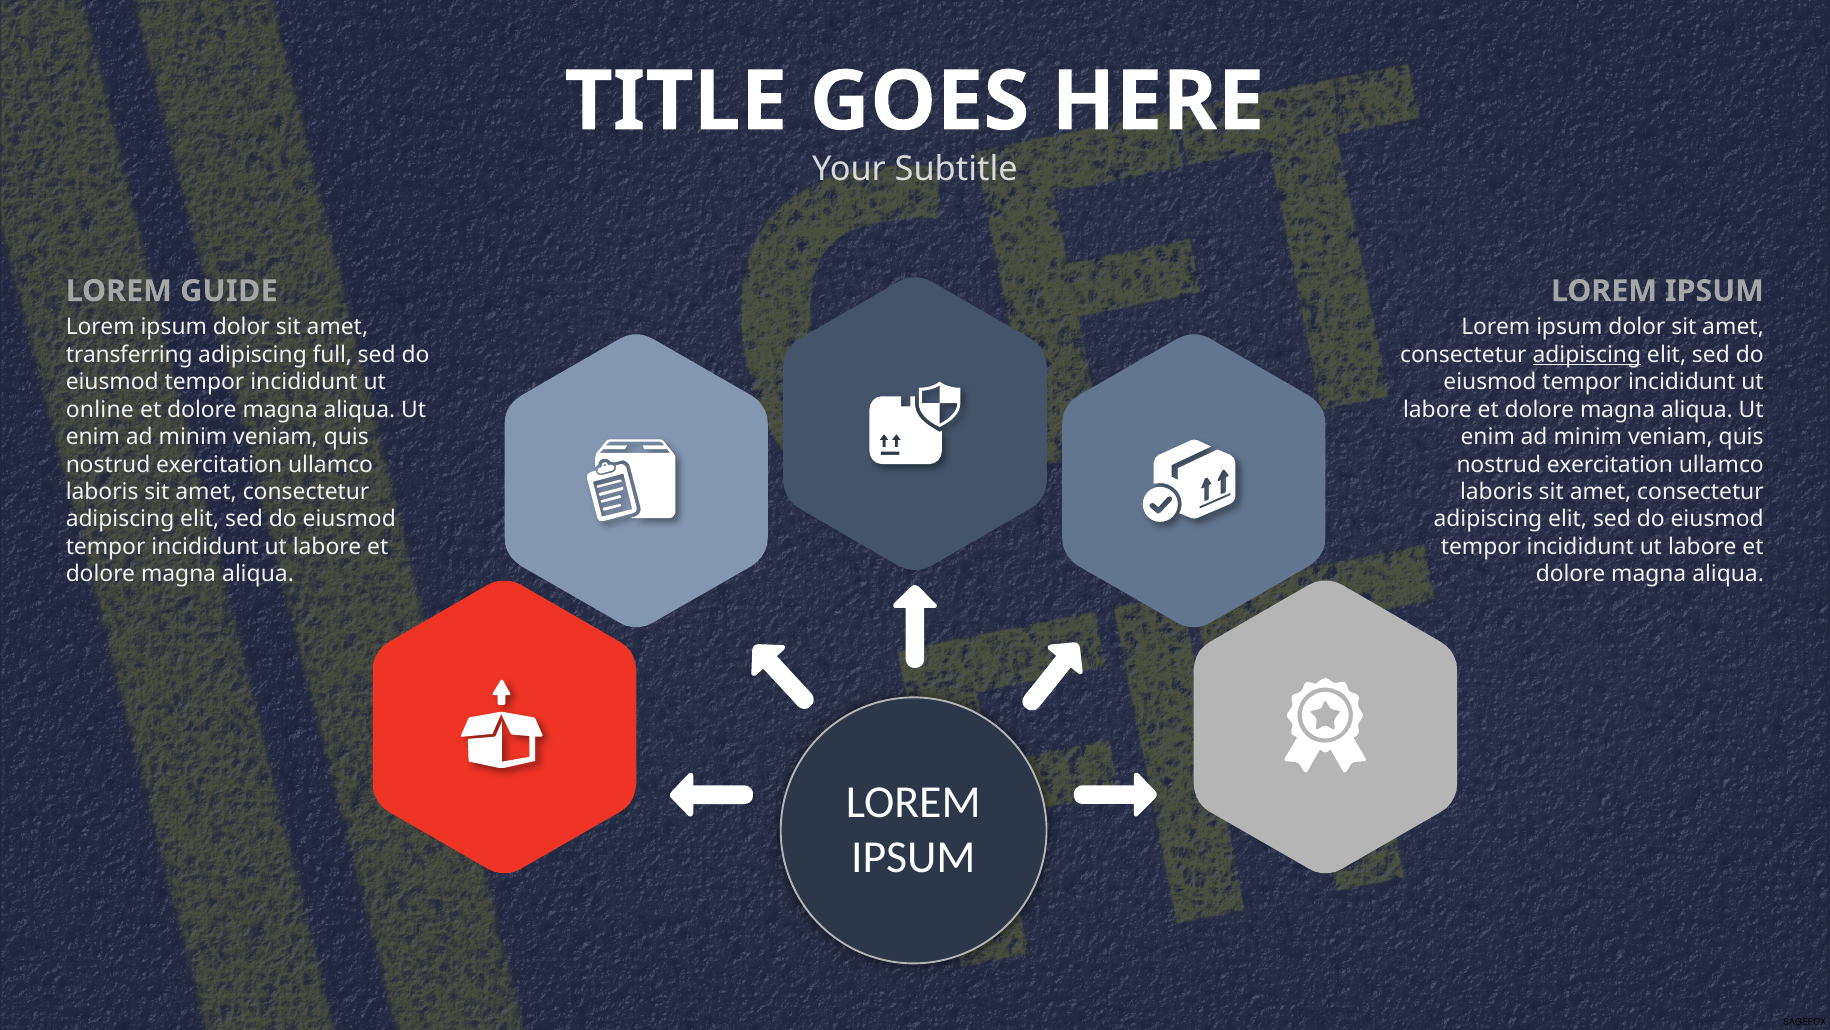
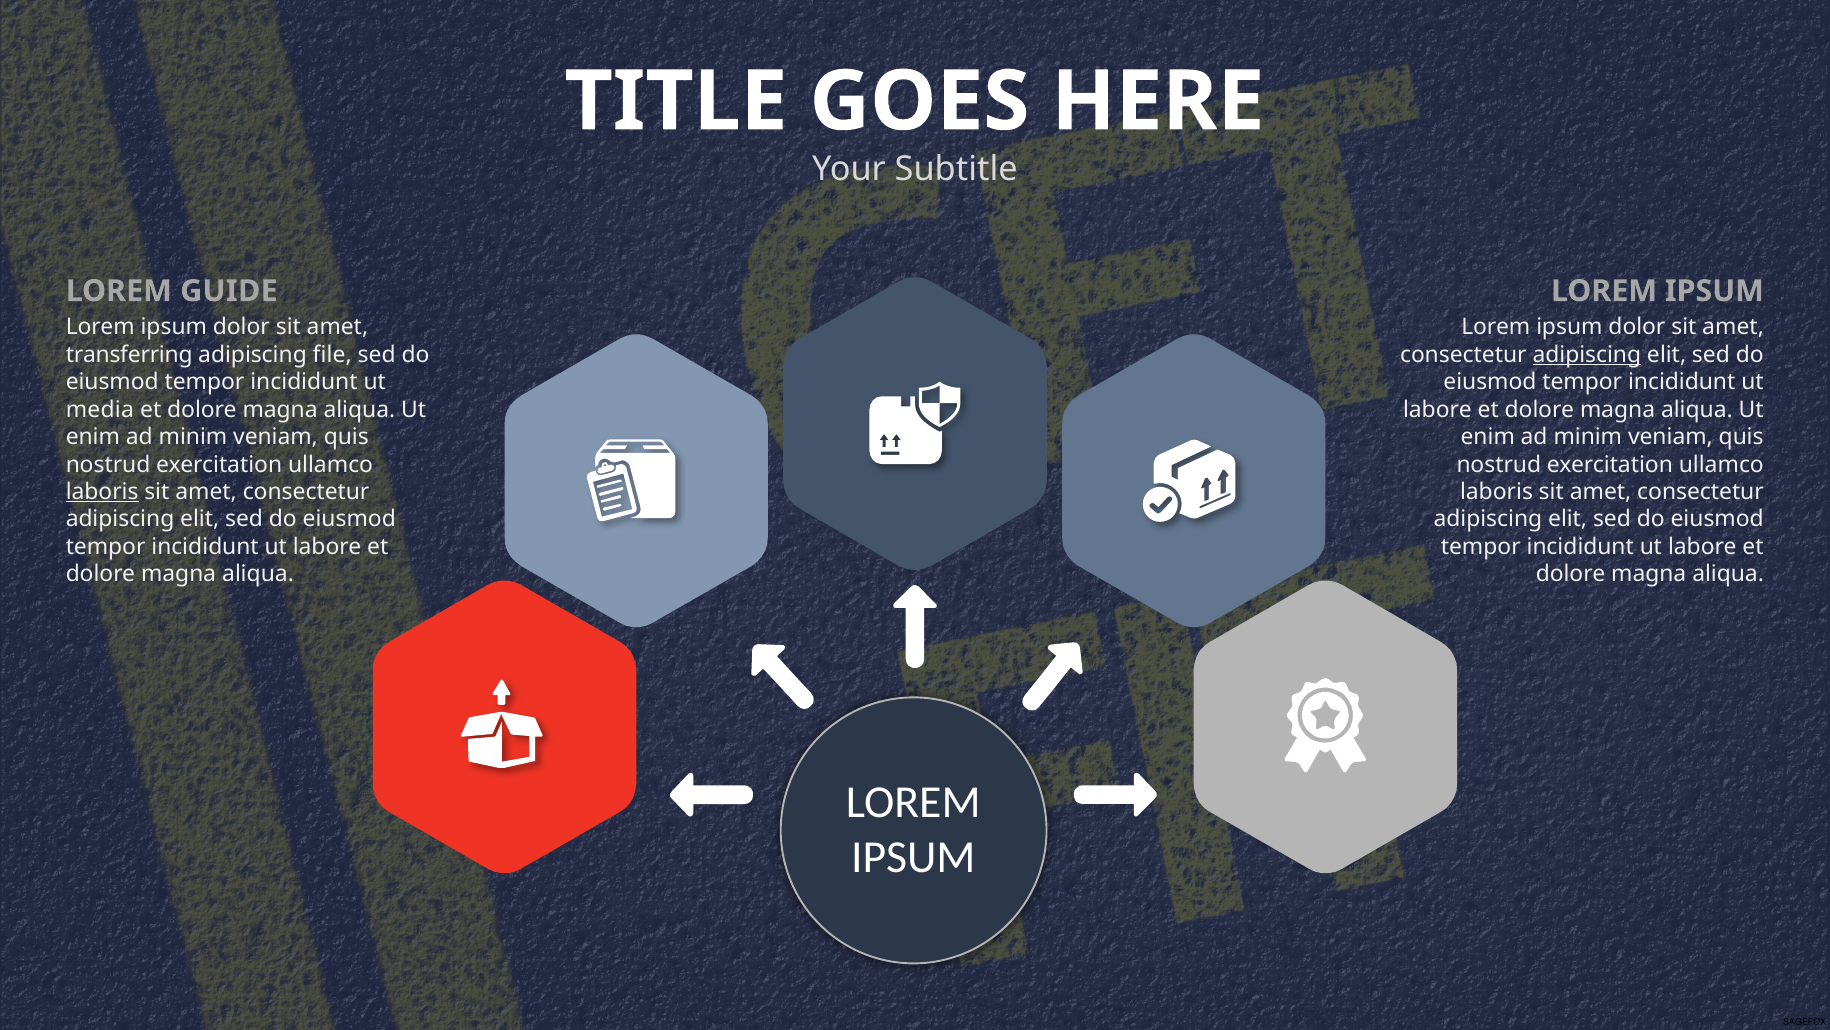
full: full -> file
online: online -> media
laboris at (102, 492) underline: none -> present
